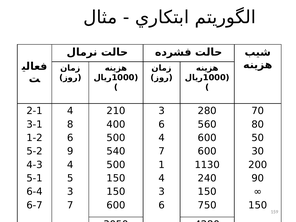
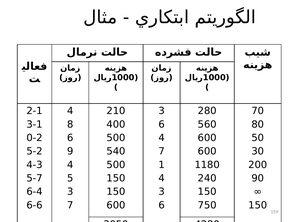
1-2: 1-2 -> 0-2
1130: 1130 -> 1180
5-1: 5-1 -> 5-7
6-7: 6-7 -> 6-6
